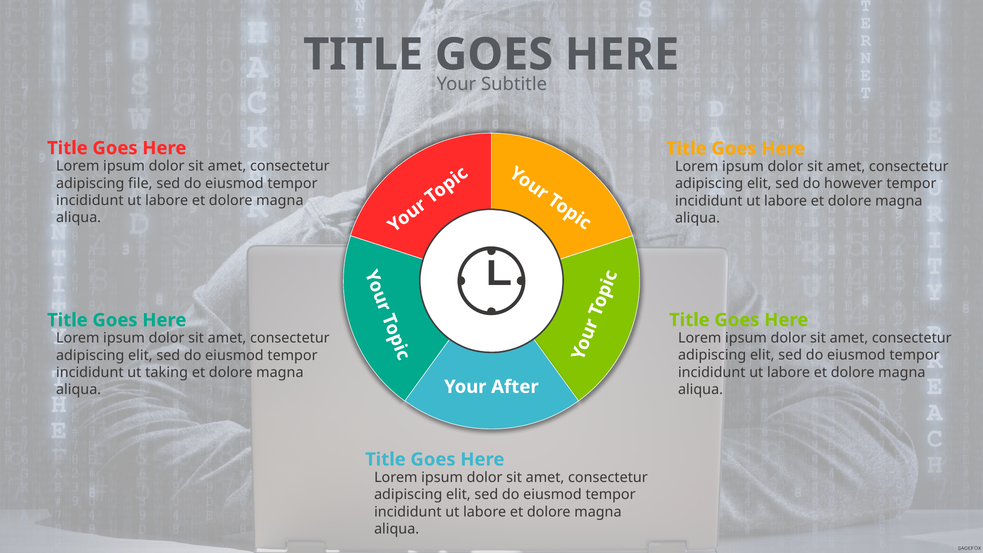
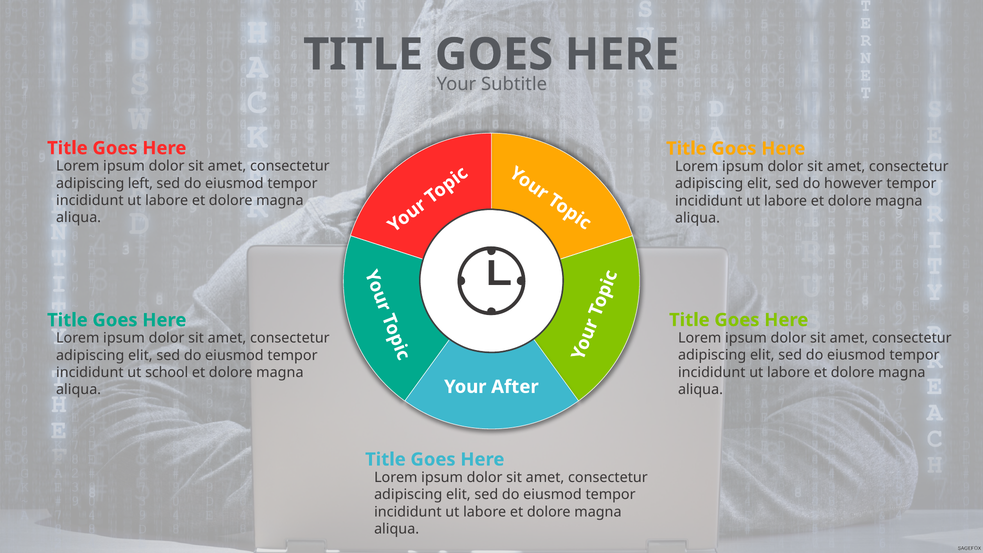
file: file -> left
taking: taking -> school
